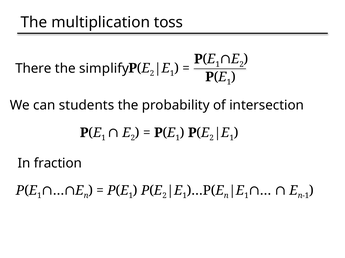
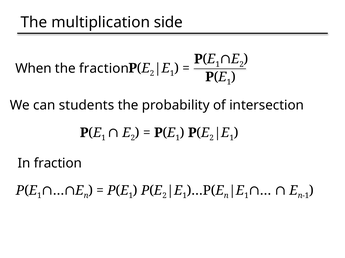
toss: toss -> side
There: There -> When
the simplify: simplify -> fraction
